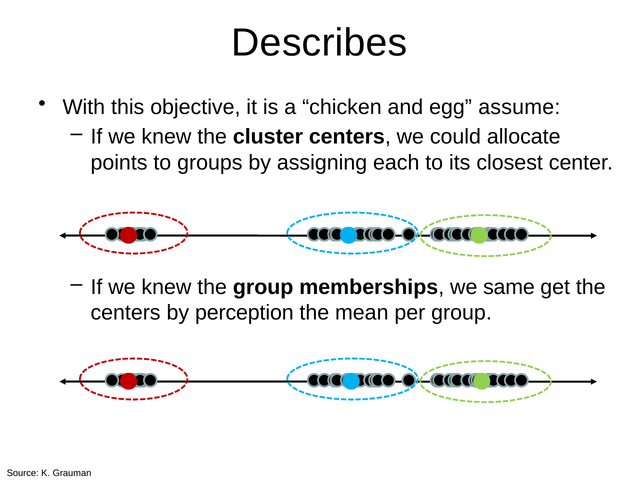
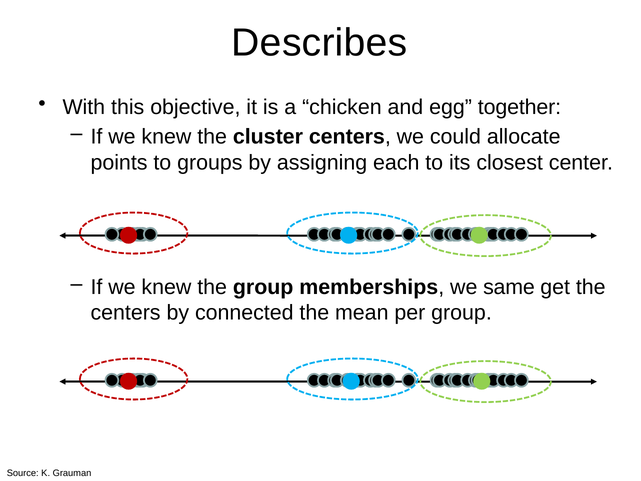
assume: assume -> together
perception: perception -> connected
